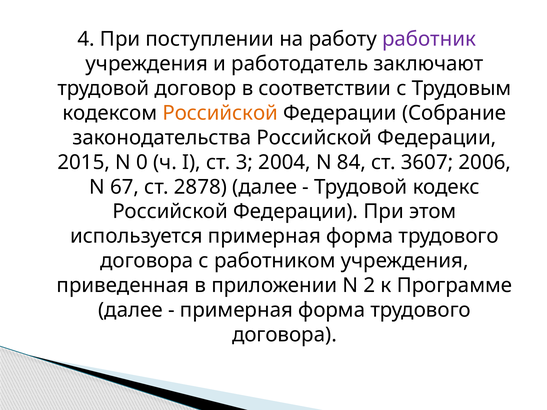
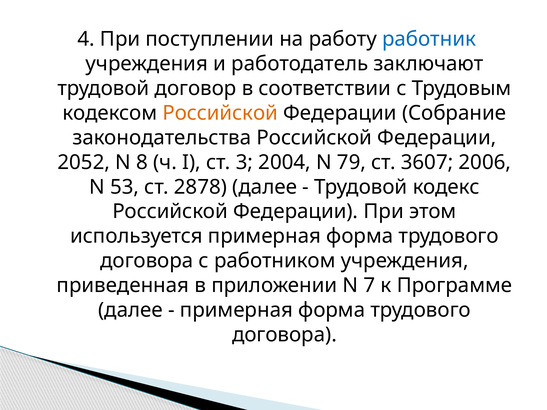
работник colour: purple -> blue
2015: 2015 -> 2052
0: 0 -> 8
84: 84 -> 79
67: 67 -> 53
2: 2 -> 7
